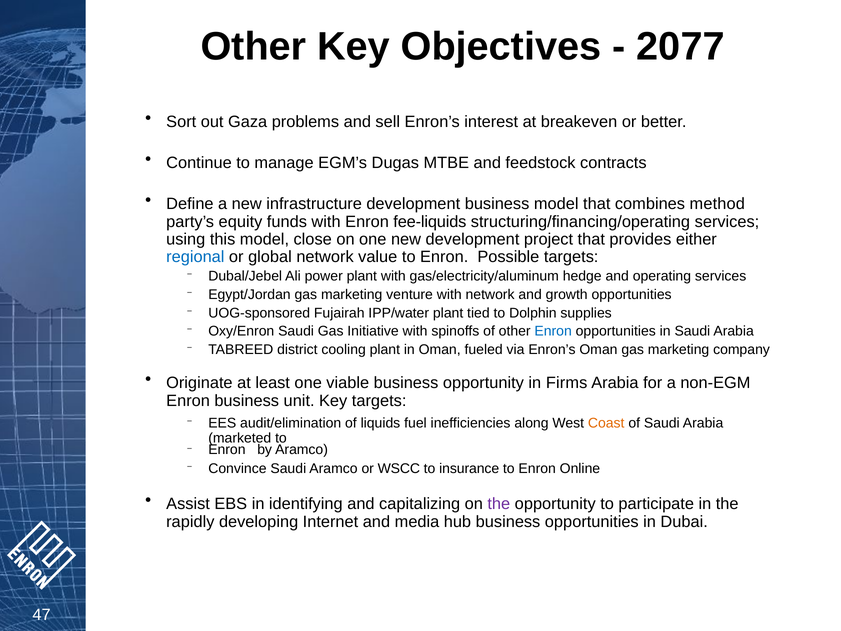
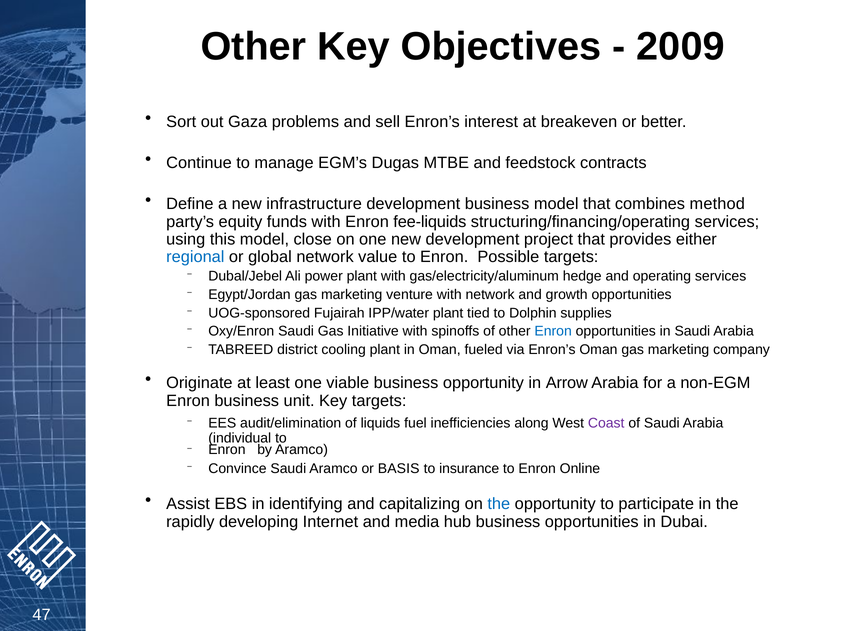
2077: 2077 -> 2009
Firms: Firms -> Arrow
Coast colour: orange -> purple
marketed: marketed -> individual
WSCC: WSCC -> BASIS
the at (499, 504) colour: purple -> blue
